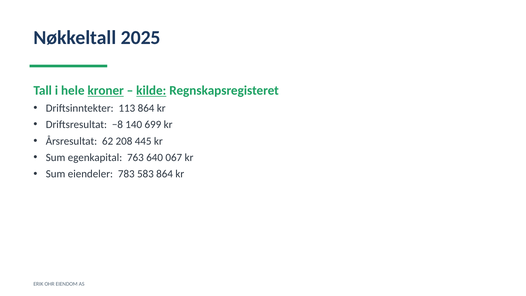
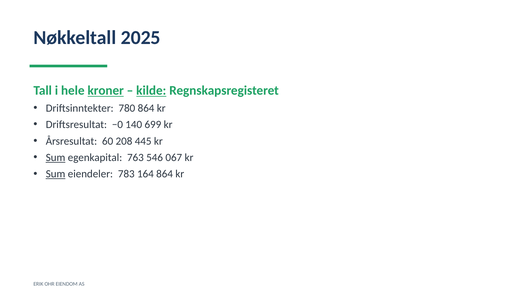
113: 113 -> 780
−8: −8 -> −0
62: 62 -> 60
Sum at (56, 158) underline: none -> present
640: 640 -> 546
Sum at (56, 174) underline: none -> present
583: 583 -> 164
